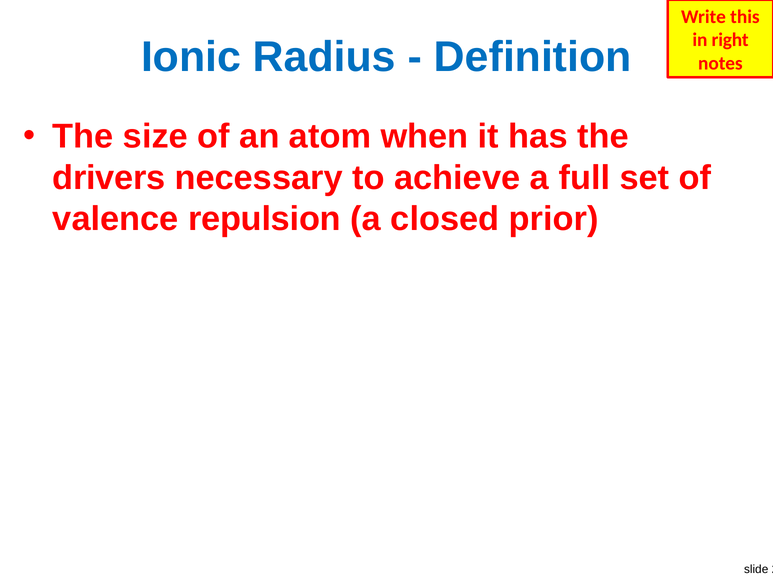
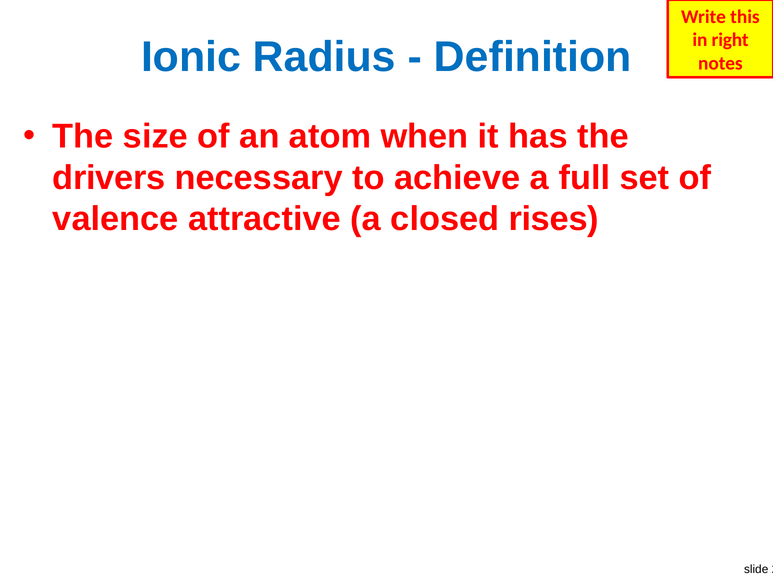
repulsion: repulsion -> attractive
prior: prior -> rises
